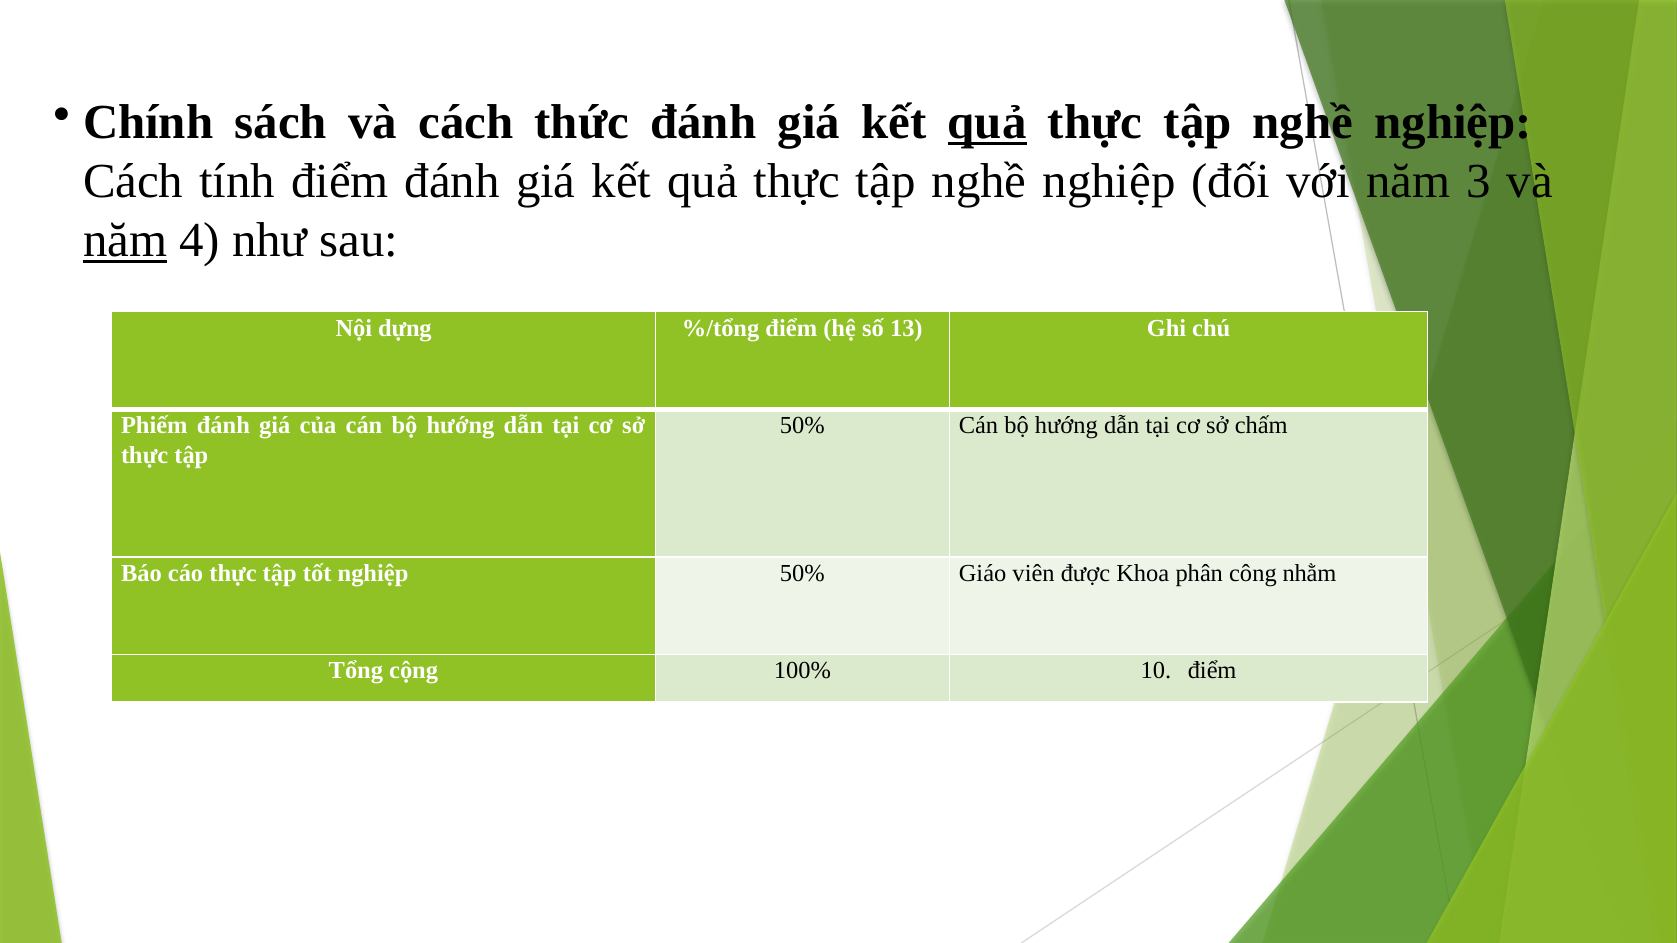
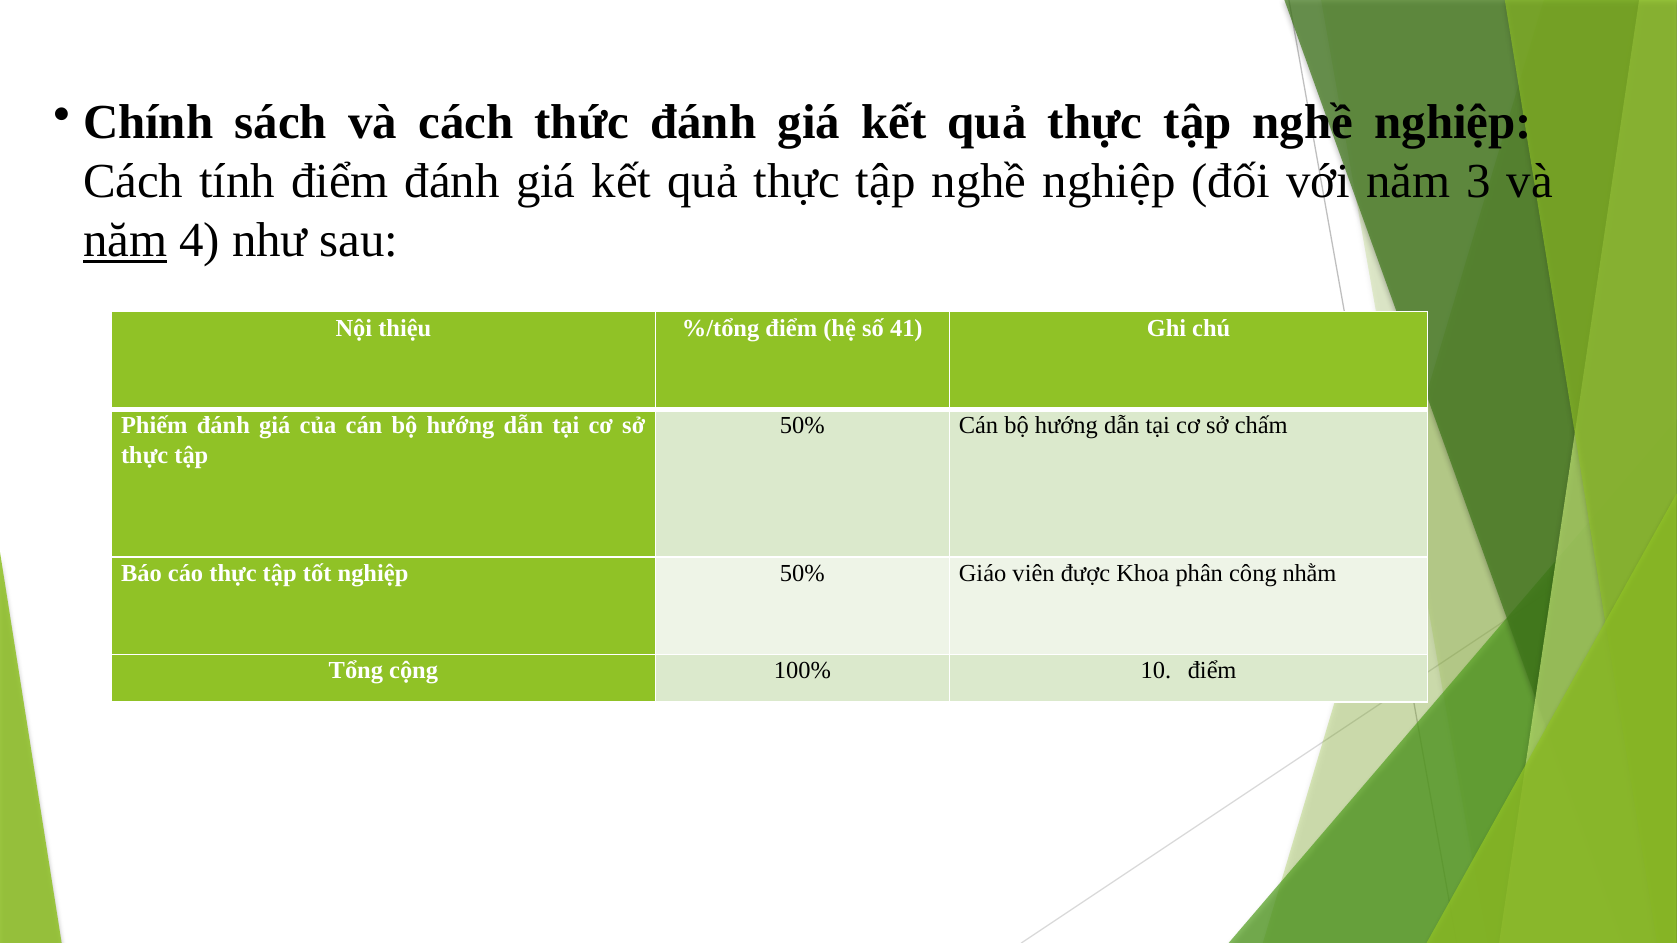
quả at (987, 123) underline: present -> none
dựng: dựng -> thiệu
13: 13 -> 41
